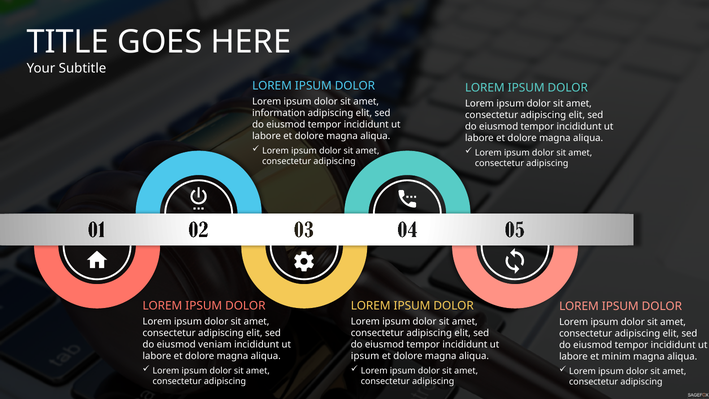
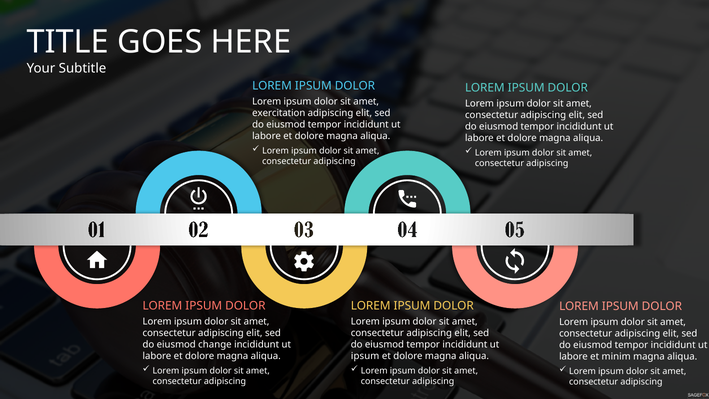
information: information -> exercitation
veniam: veniam -> change
